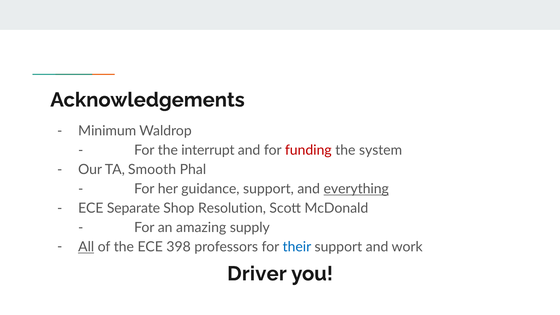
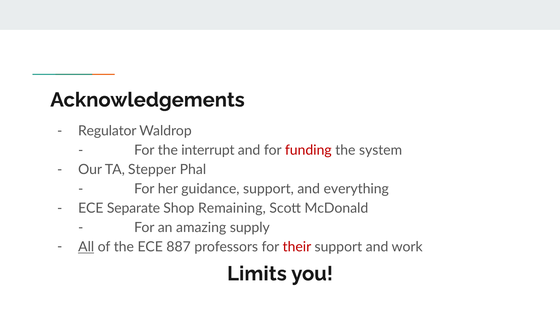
Minimum: Minimum -> Regulator
Smooth: Smooth -> Stepper
everything underline: present -> none
Resolution: Resolution -> Remaining
398: 398 -> 887
their colour: blue -> red
Driver: Driver -> Limits
